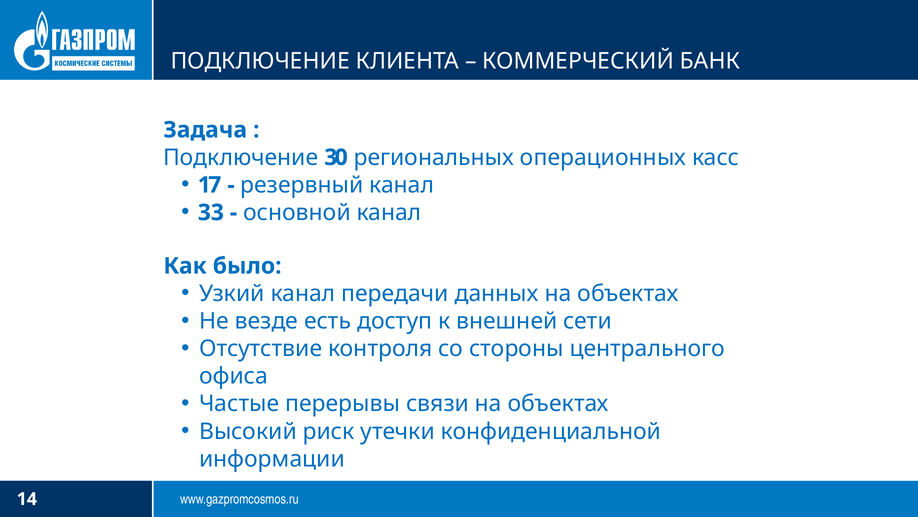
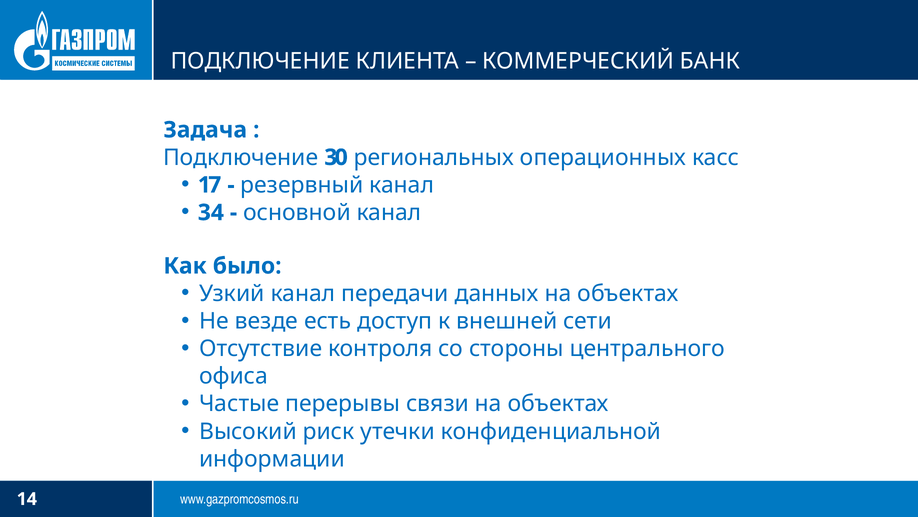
33: 33 -> 34
